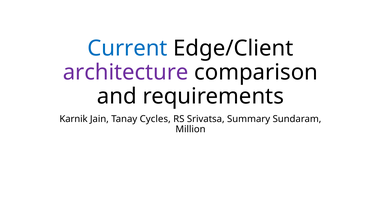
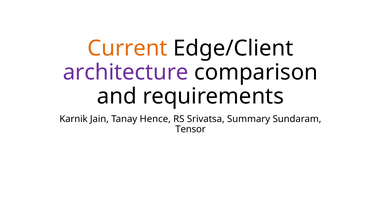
Current colour: blue -> orange
Cycles: Cycles -> Hence
Million: Million -> Tensor
